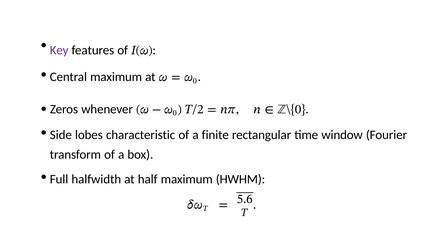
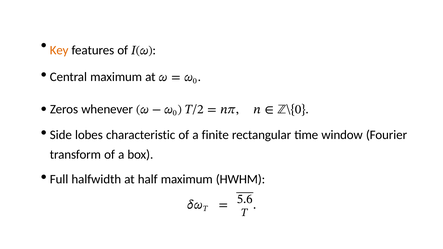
Key colour: purple -> orange
